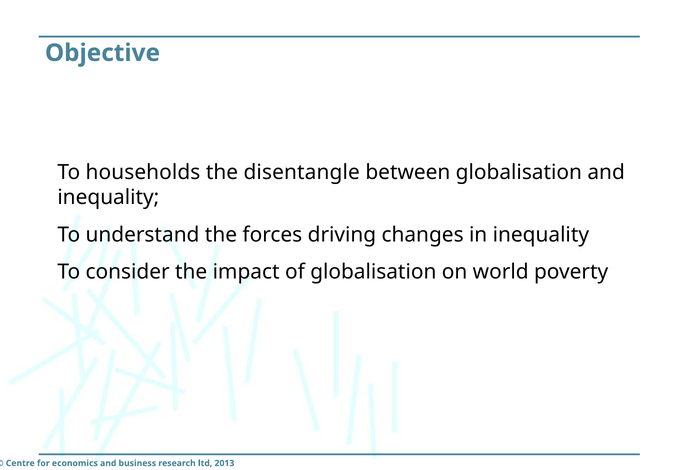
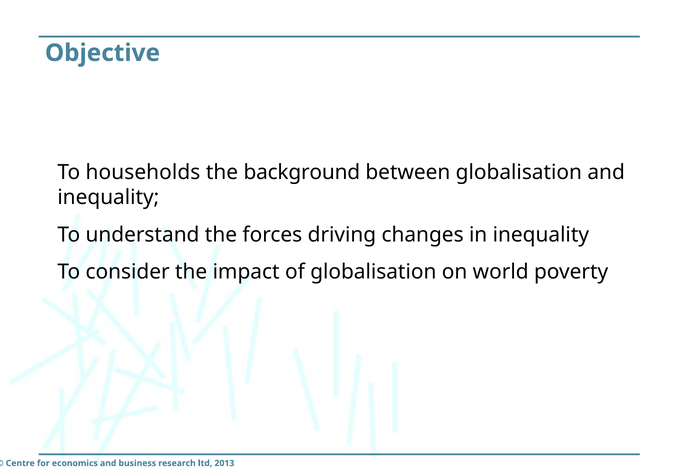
disentangle: disentangle -> background
